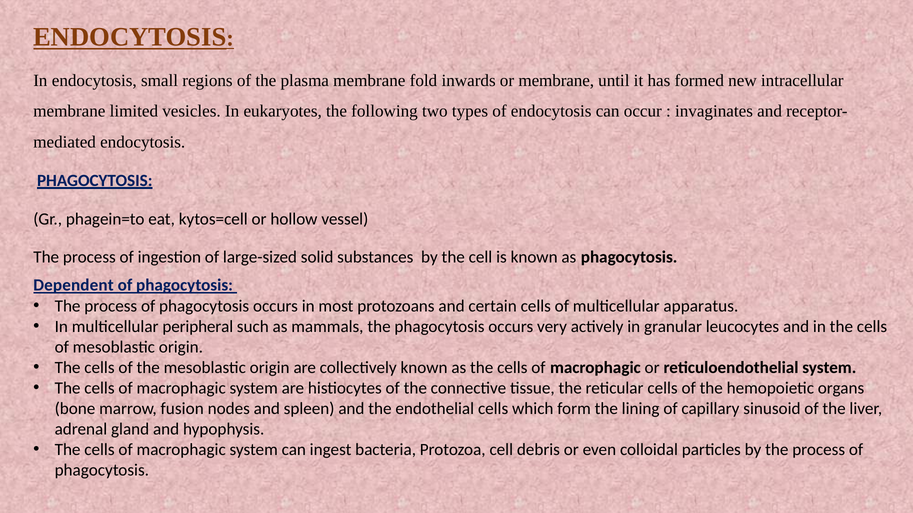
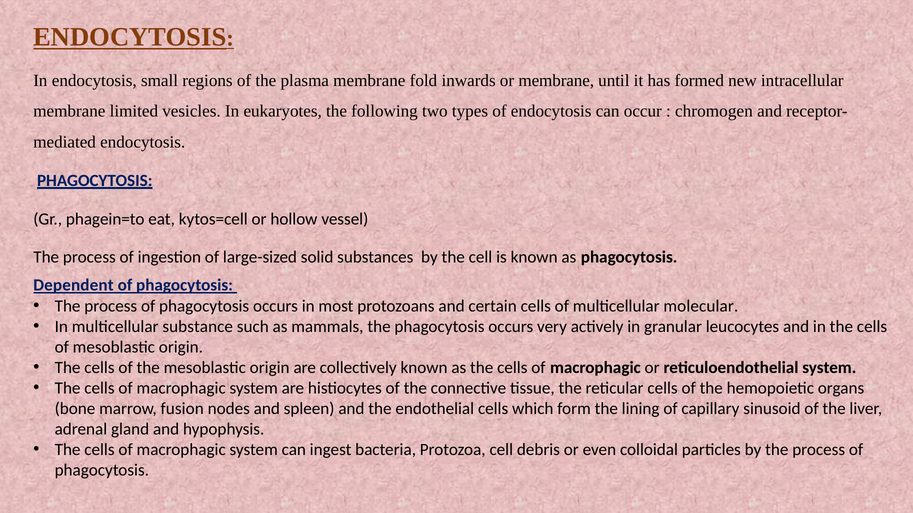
invaginates: invaginates -> chromogen
apparatus: apparatus -> molecular
peripheral: peripheral -> substance
